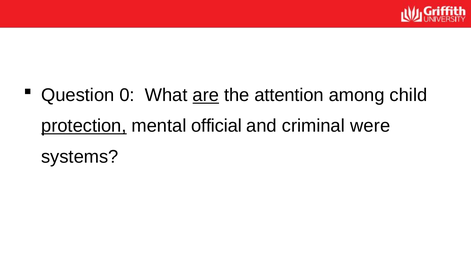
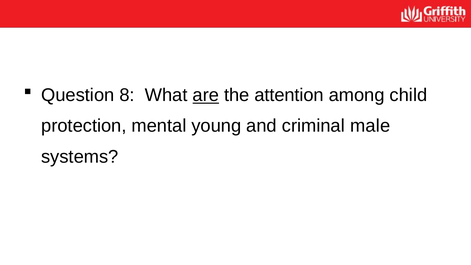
0: 0 -> 8
protection underline: present -> none
official: official -> young
were: were -> male
